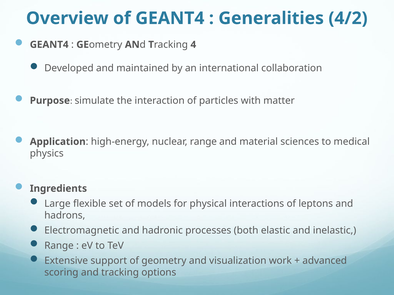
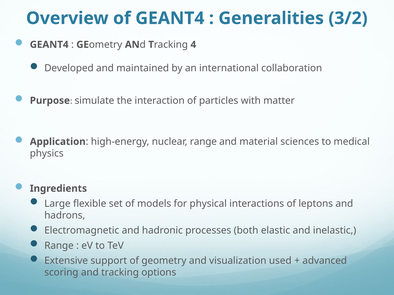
4/2: 4/2 -> 3/2
work: work -> used
